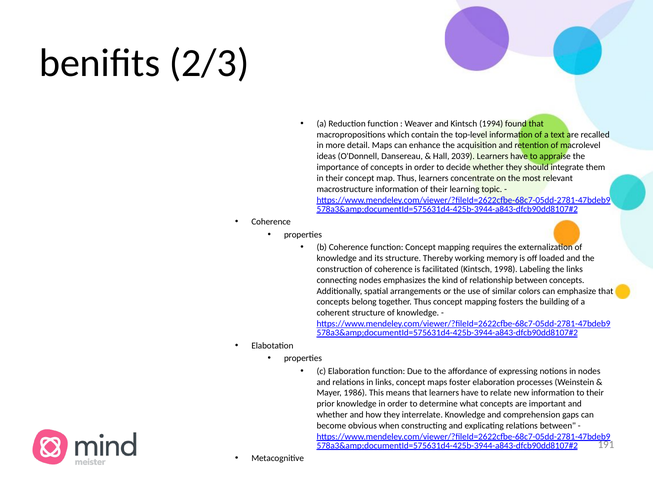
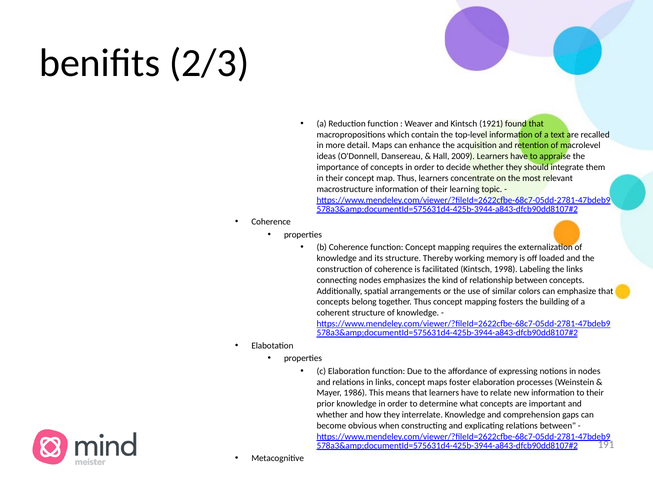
1994: 1994 -> 1921
2039: 2039 -> 2009
